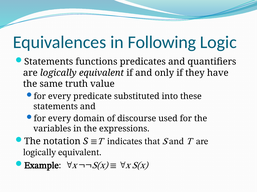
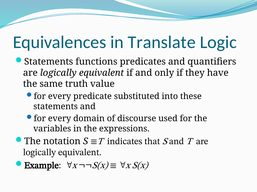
Following: Following -> Translate
